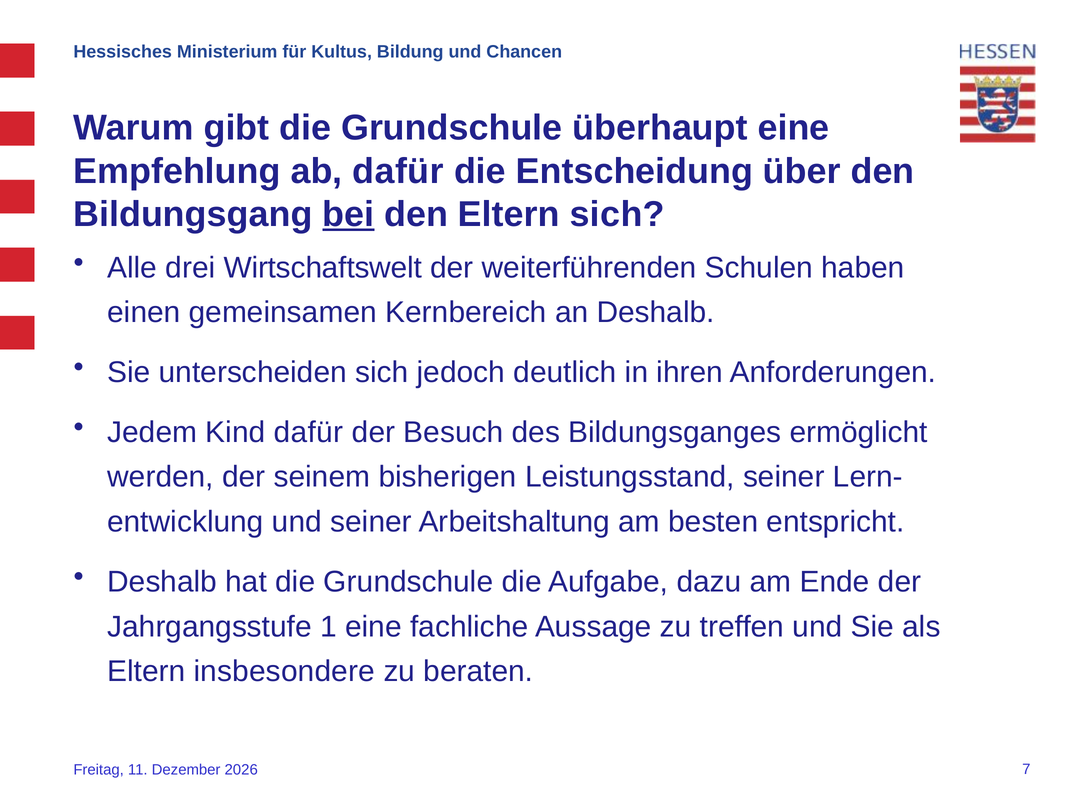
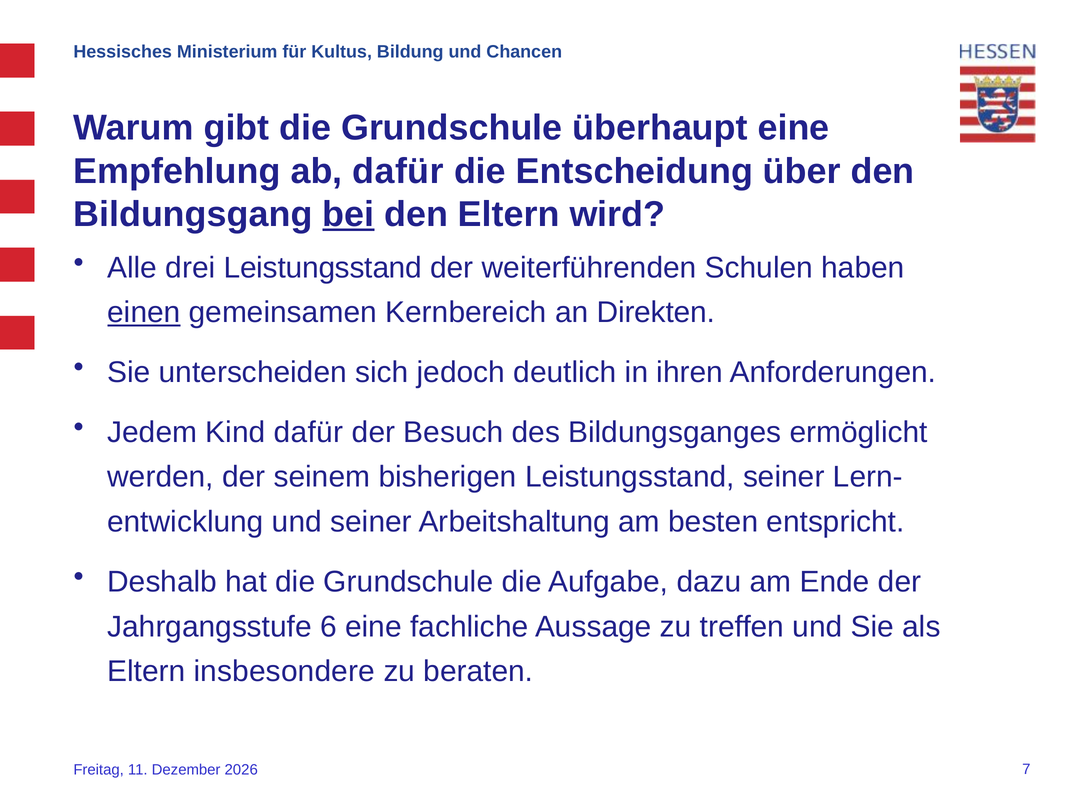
Eltern sich: sich -> wird
drei Wirtschaftswelt: Wirtschaftswelt -> Leistungsstand
einen underline: none -> present
an Deshalb: Deshalb -> Direkten
1: 1 -> 6
